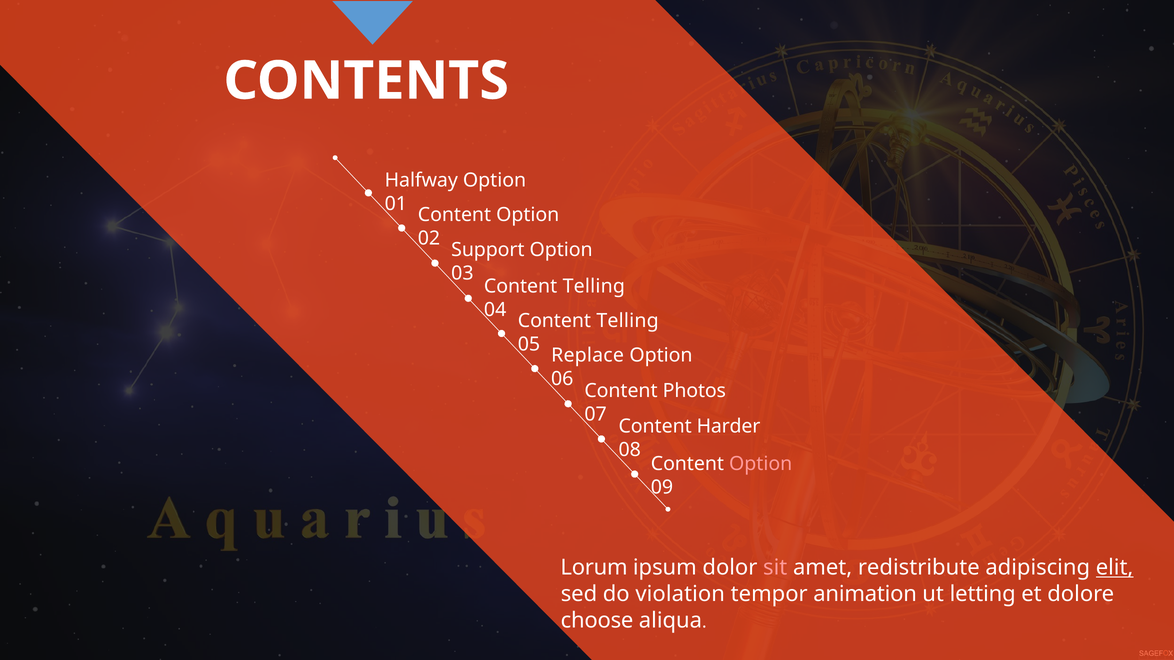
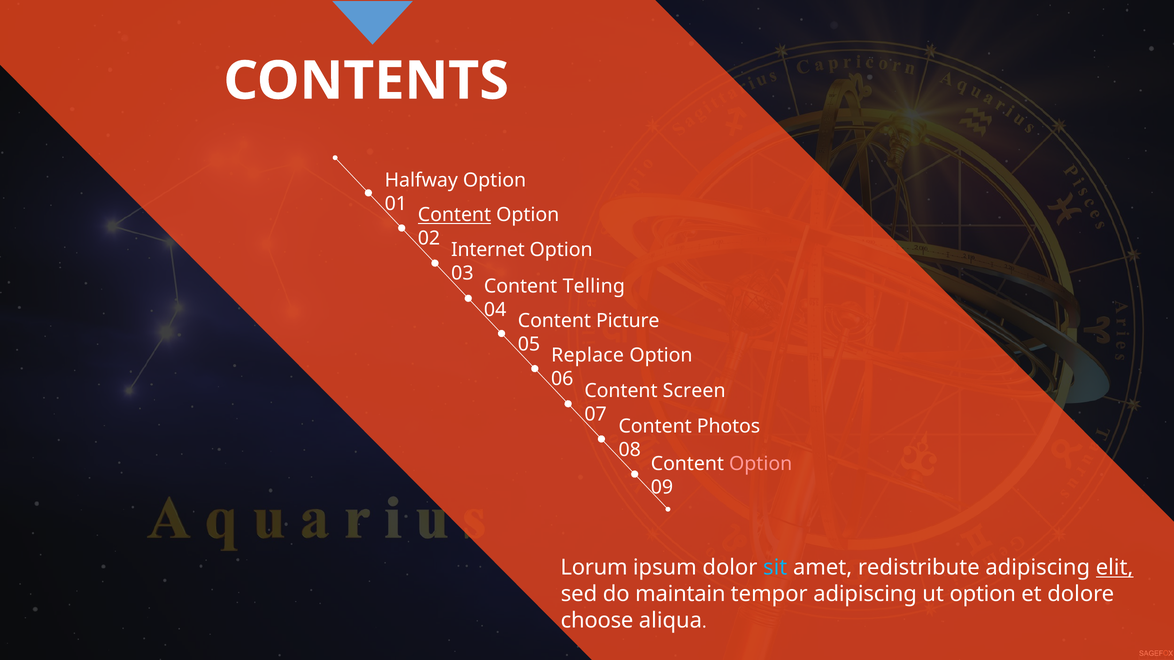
Content at (454, 215) underline: none -> present
Support: Support -> Internet
Telling at (628, 321): Telling -> Picture
Photos: Photos -> Screen
Harder: Harder -> Photos
sit colour: pink -> light blue
violation: violation -> maintain
tempor animation: animation -> adipiscing
ut letting: letting -> option
